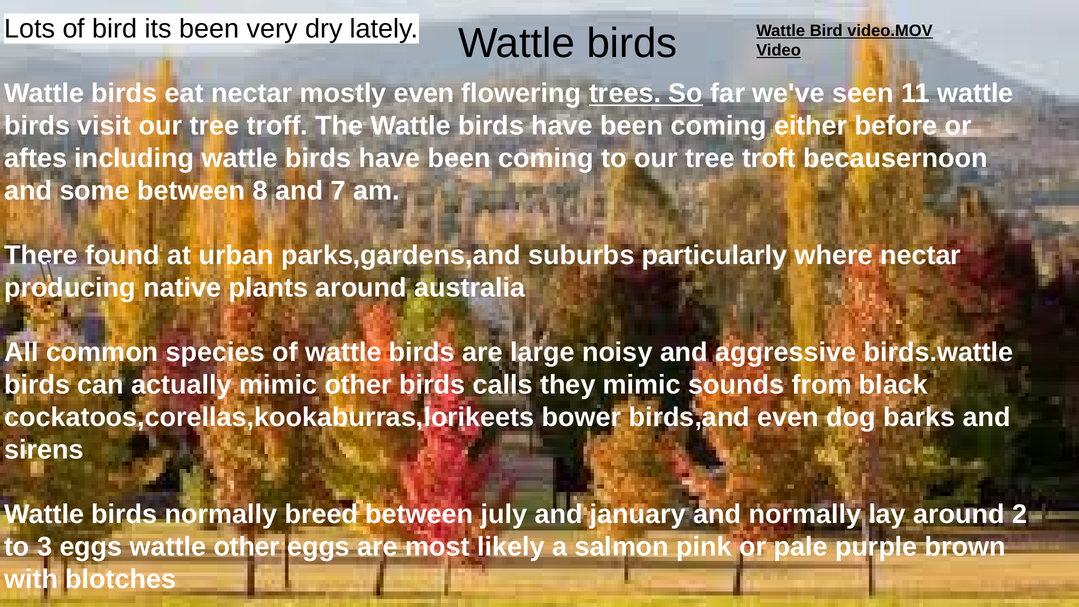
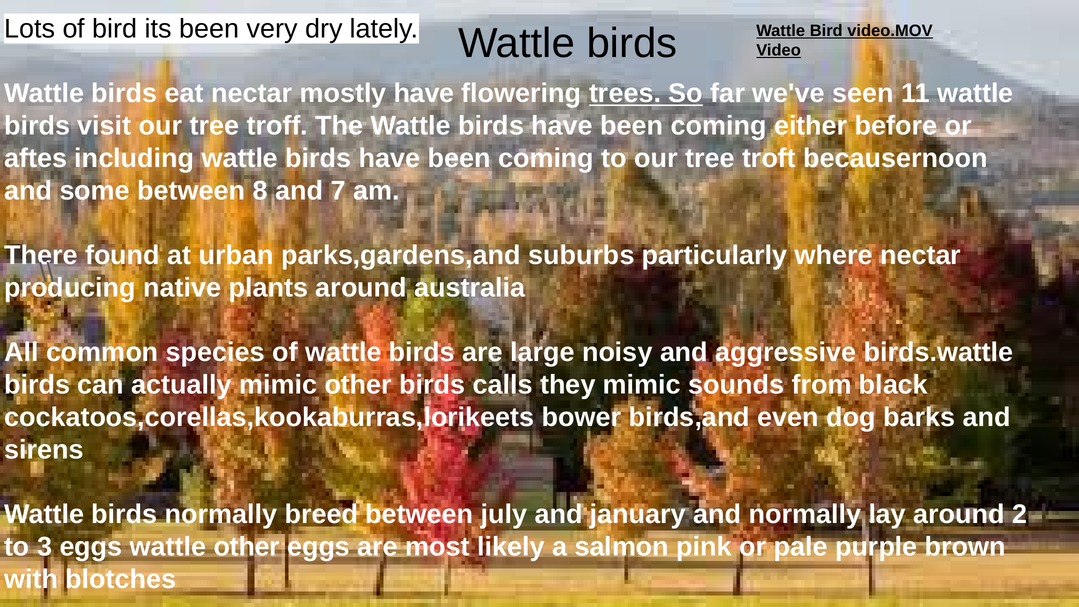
mostly even: even -> have
